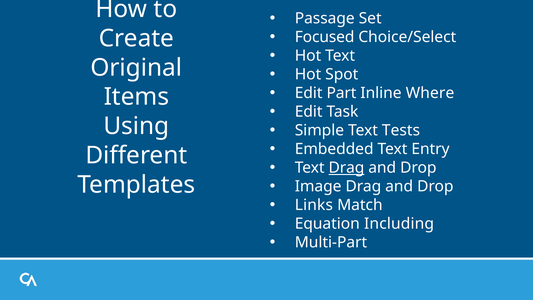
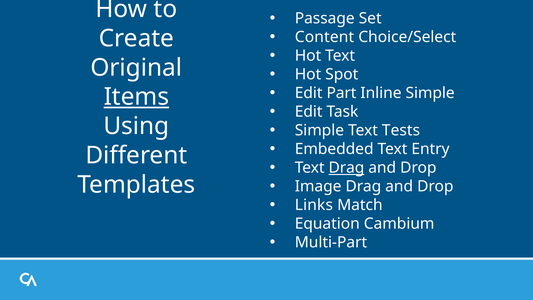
Focused: Focused -> Content
Inline Where: Where -> Simple
Items underline: none -> present
Including: Including -> Cambium
